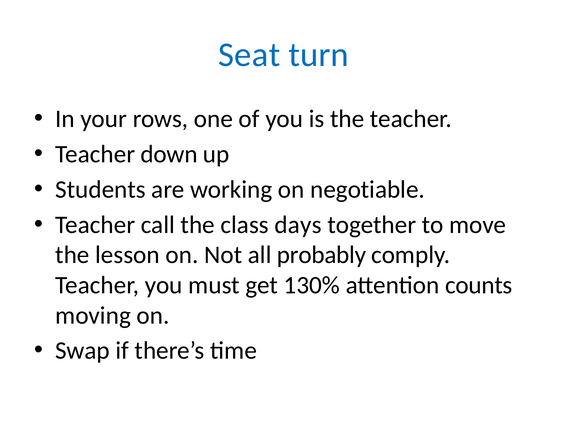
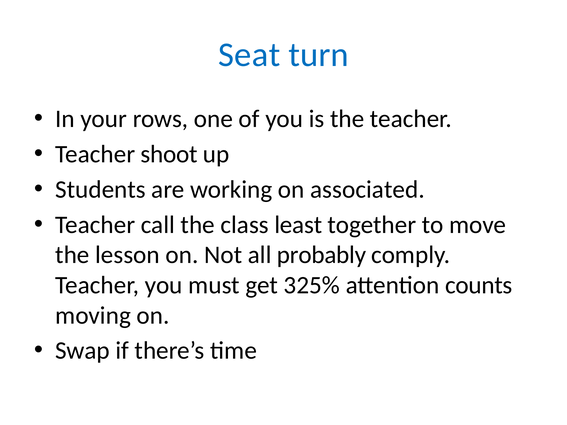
down: down -> shoot
negotiable: negotiable -> associated
days: days -> least
130%: 130% -> 325%
